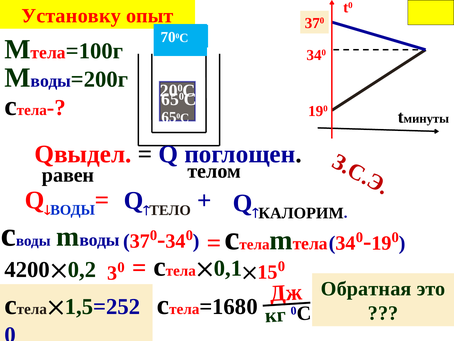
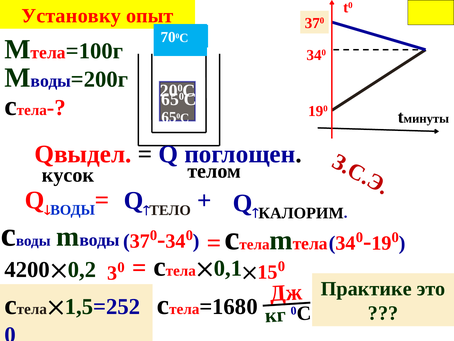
равен: равен -> кусок
Обратная: Обратная -> Практике
